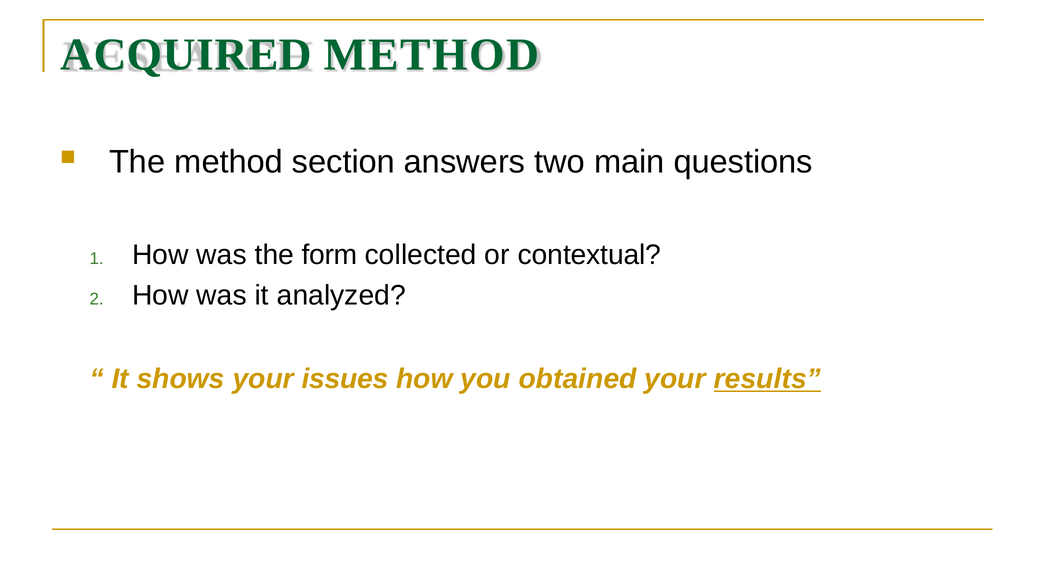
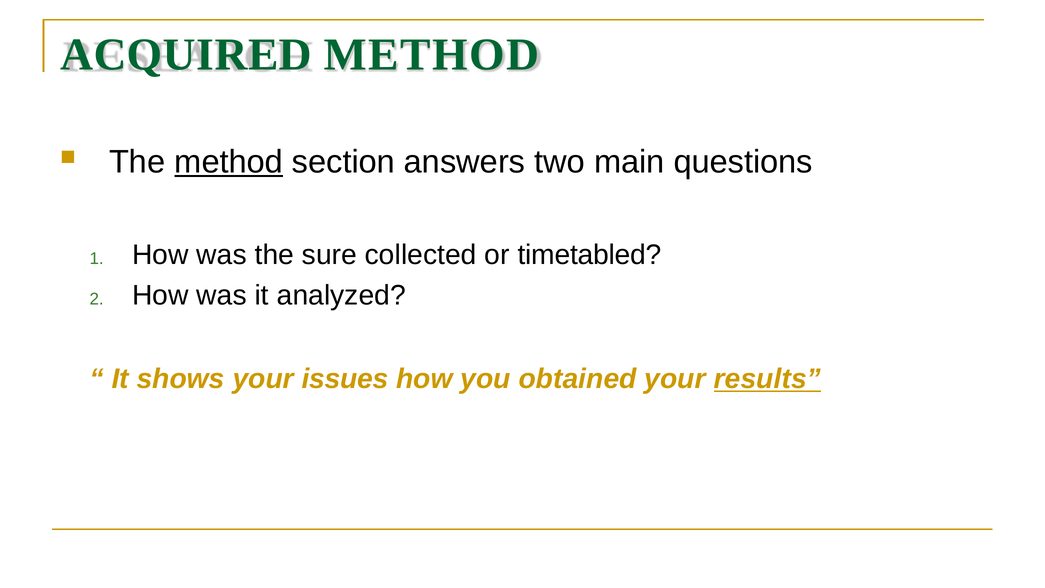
method at (229, 162) underline: none -> present
form: form -> sure
contextual: contextual -> timetabled
